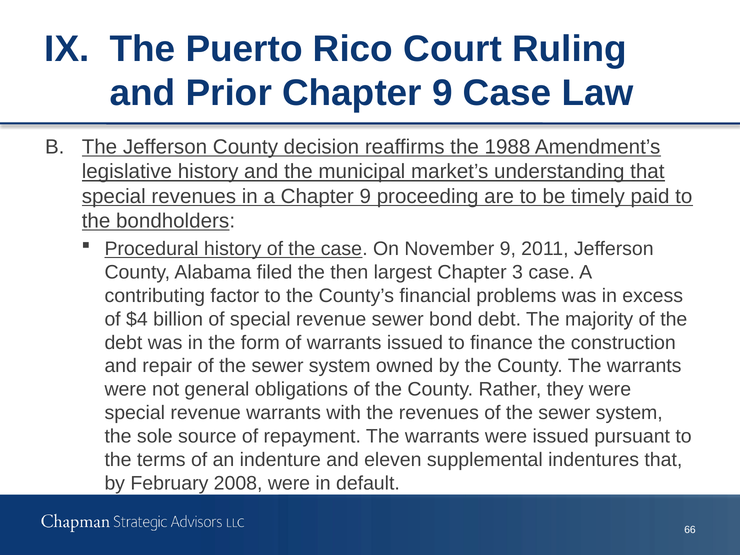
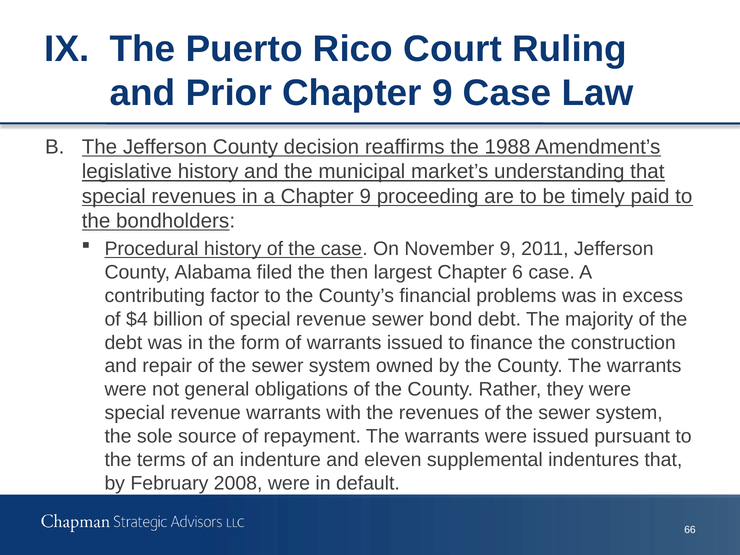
3: 3 -> 6
